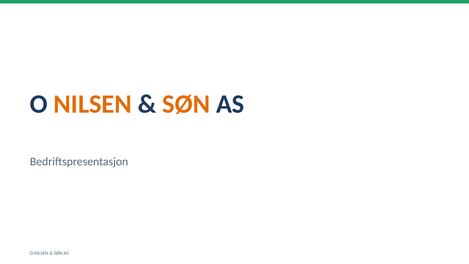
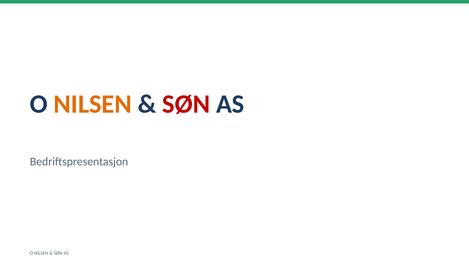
SØN at (186, 104) colour: orange -> red
